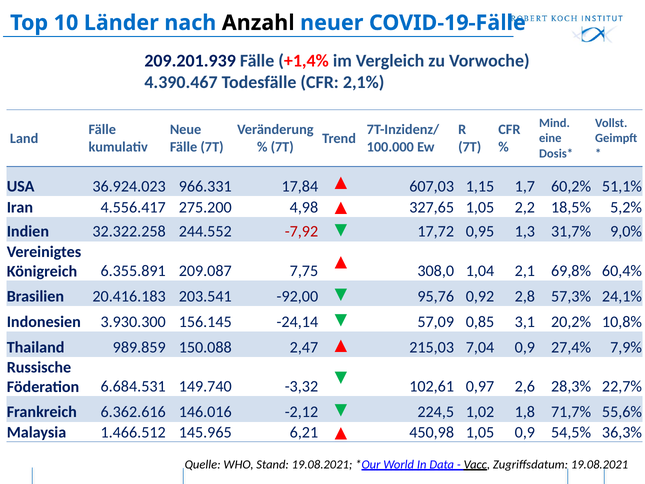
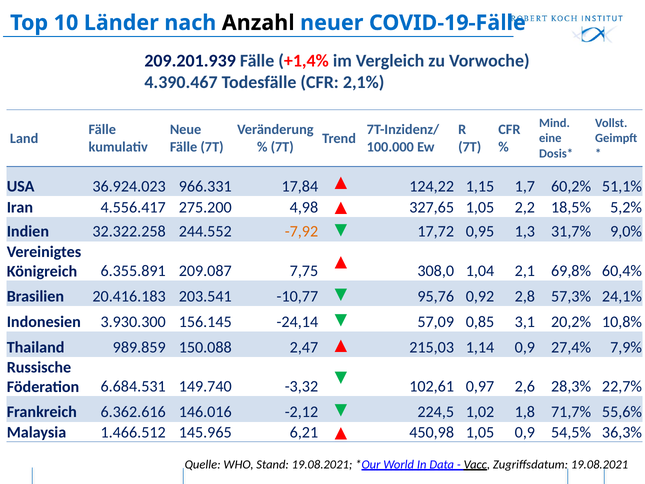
607,03: 607,03 -> 124,22
-7,92 colour: red -> orange
-92,00: -92,00 -> -10,77
7,04: 7,04 -> 1,14
